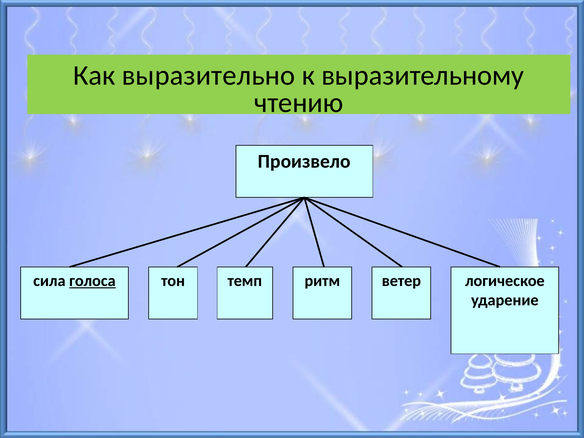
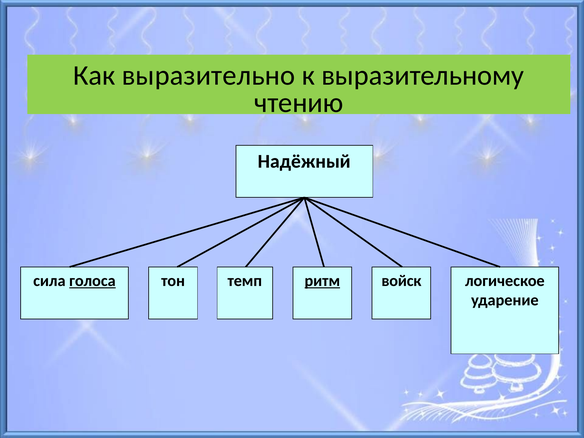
Произвело: Произвело -> Надёжный
ритм underline: none -> present
ветер: ветер -> войск
